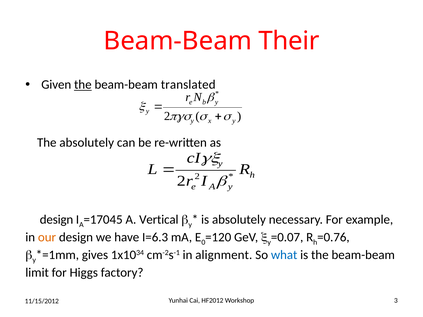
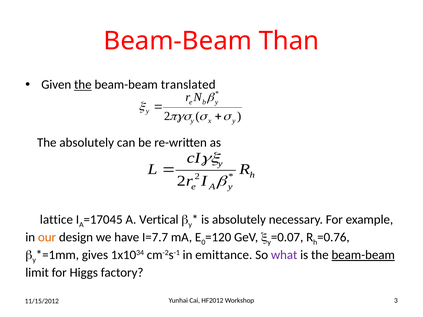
Their: Their -> Than
design at (57, 220): design -> lattice
I=6.3: I=6.3 -> I=7.7
alignment: alignment -> emittance
what colour: blue -> purple
beam-beam at (363, 255) underline: none -> present
